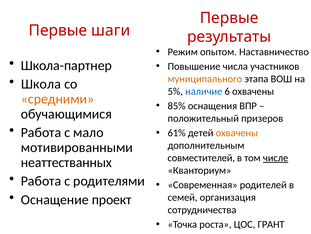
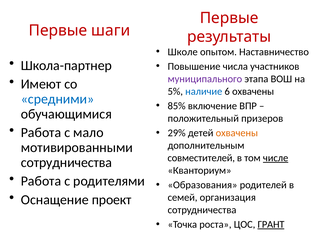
Режим: Режим -> Школе
муниципального colour: orange -> purple
Школа: Школа -> Имеют
средними colour: orange -> blue
оснащения: оснащения -> включение
61%: 61% -> 29%
неаттестванных at (66, 162): неаттестванных -> сотрудничества
Современная: Современная -> Образования
ГРАНТ underline: none -> present
